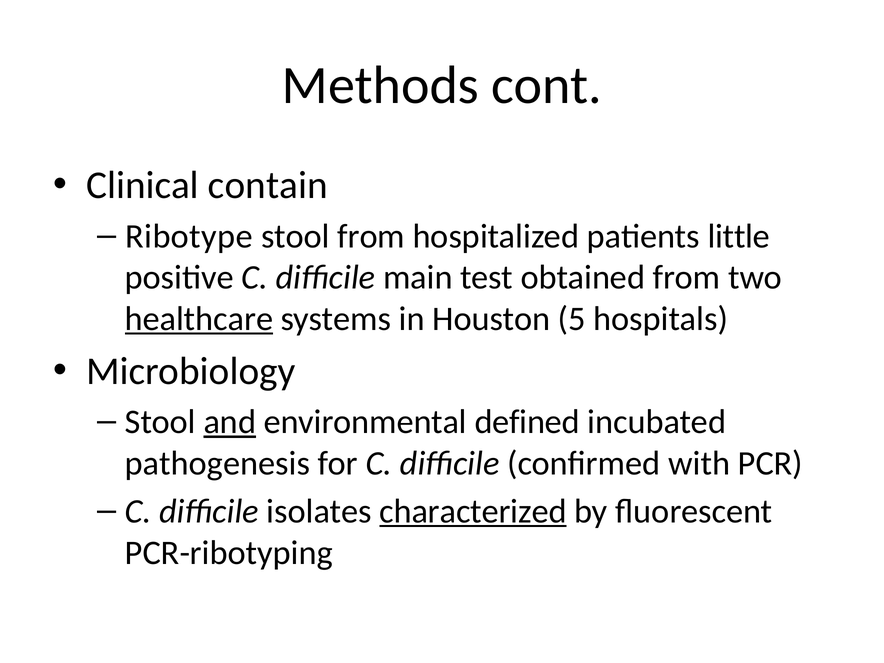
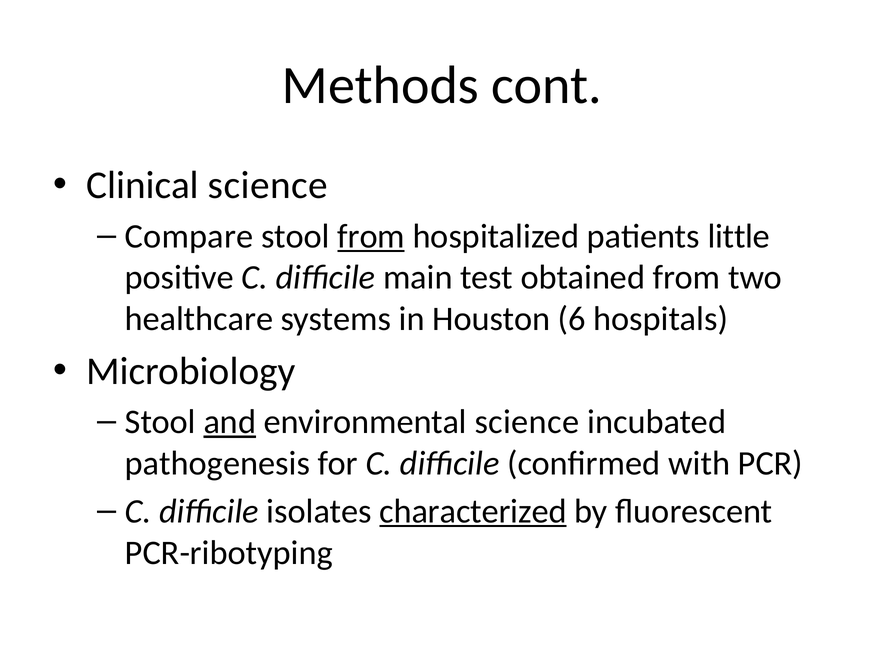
Clinical contain: contain -> science
Ribotype: Ribotype -> Compare
from at (371, 236) underline: none -> present
healthcare underline: present -> none
5: 5 -> 6
environmental defined: defined -> science
